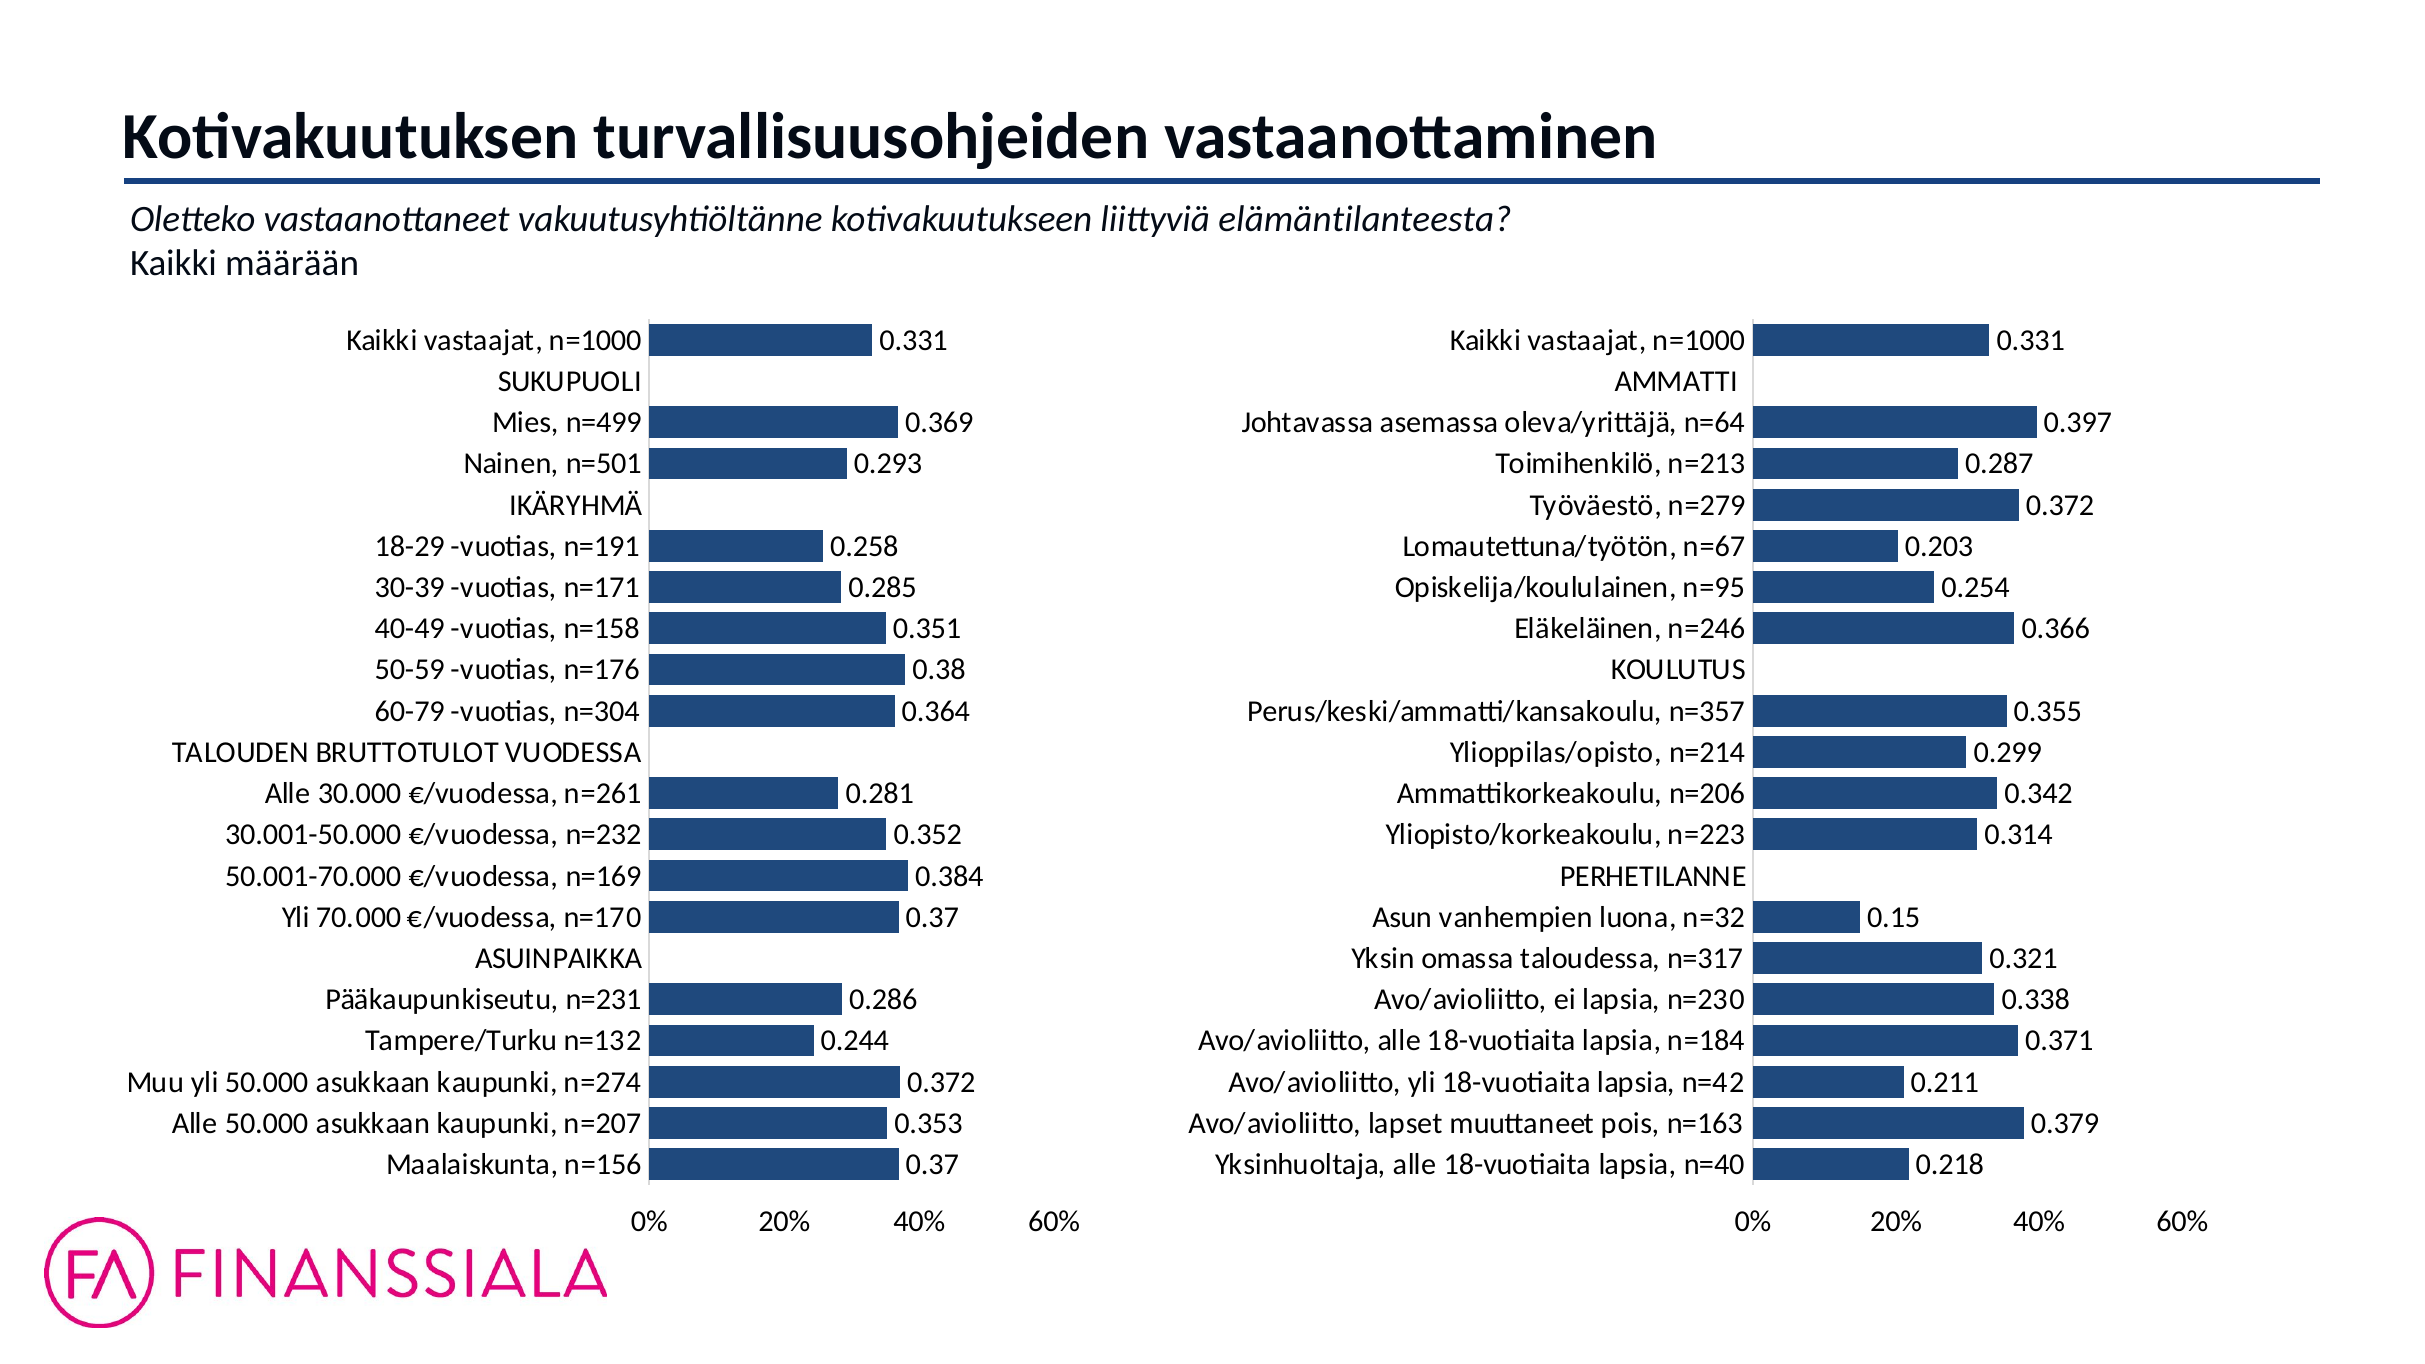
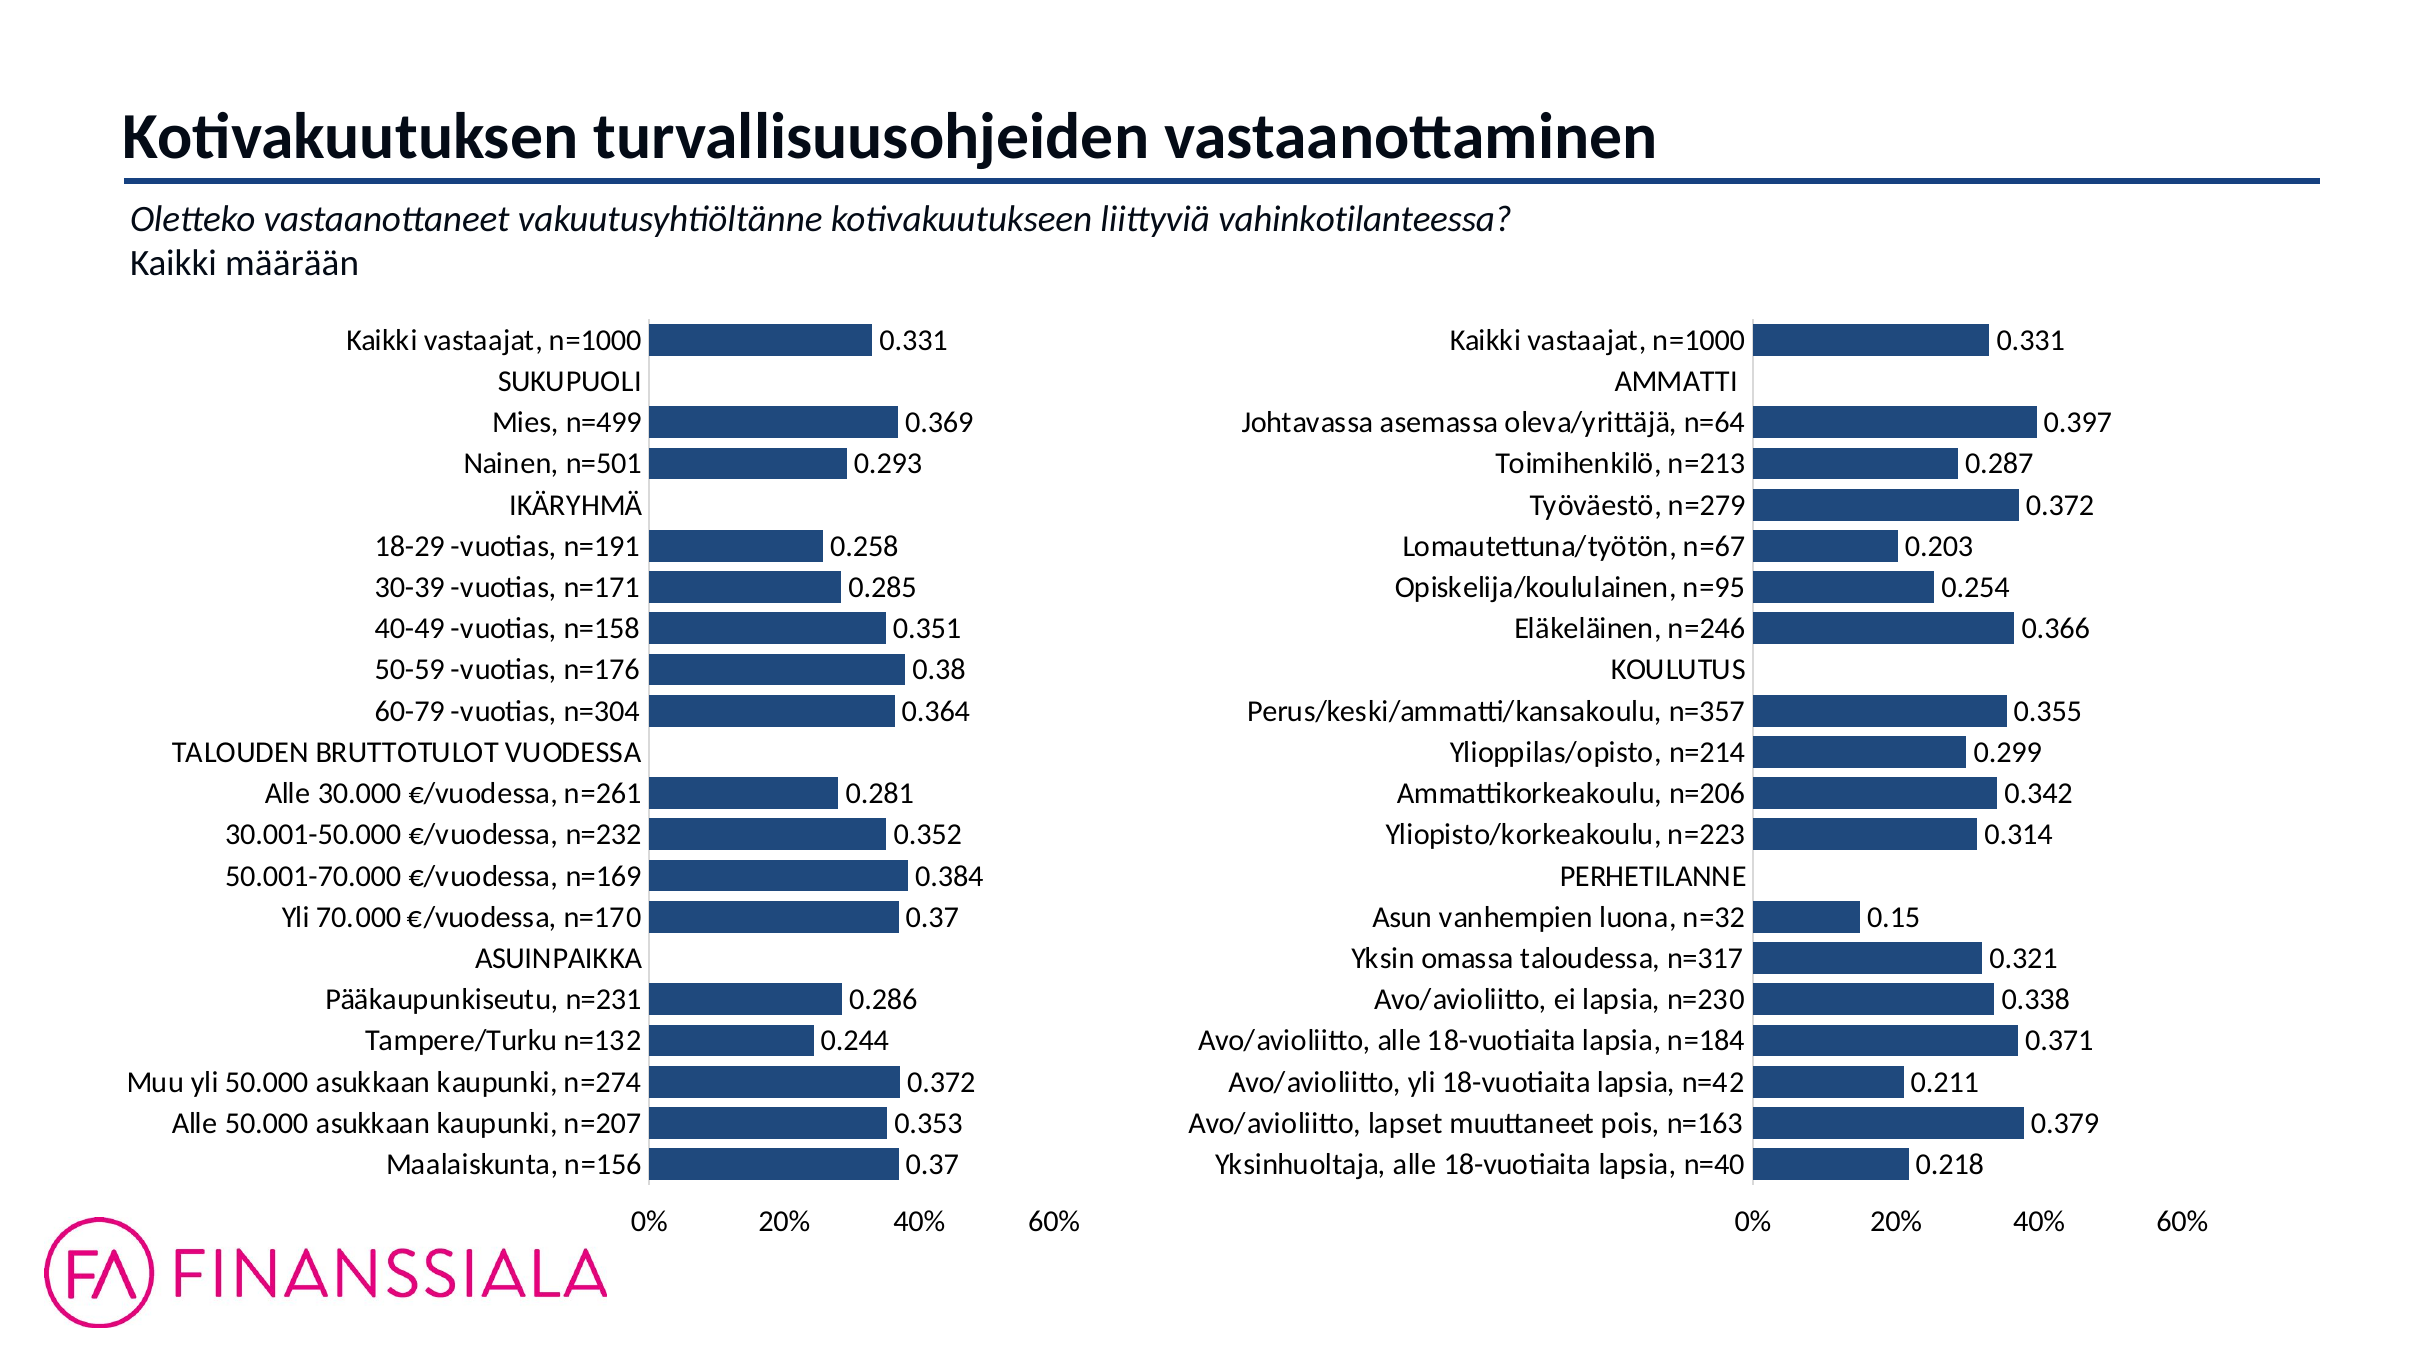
elämäntilanteesta: elämäntilanteesta -> vahinkotilanteessa
